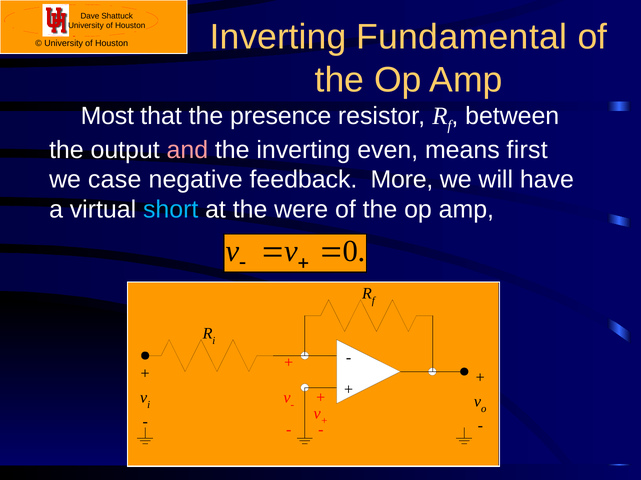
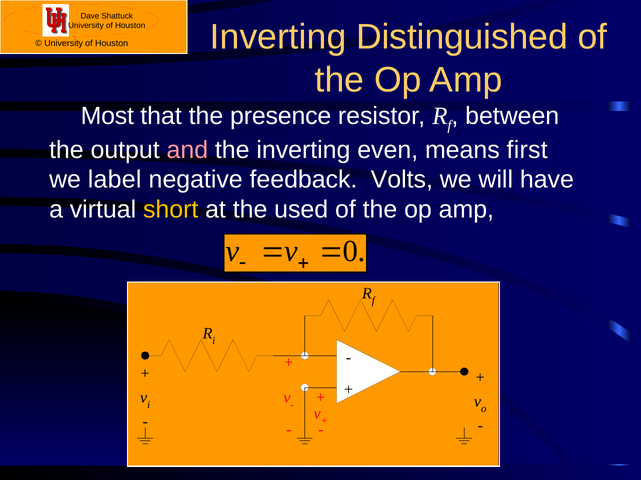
Fundamental: Fundamental -> Distinguished
case: case -> label
More: More -> Volts
short colour: light blue -> yellow
were: were -> used
